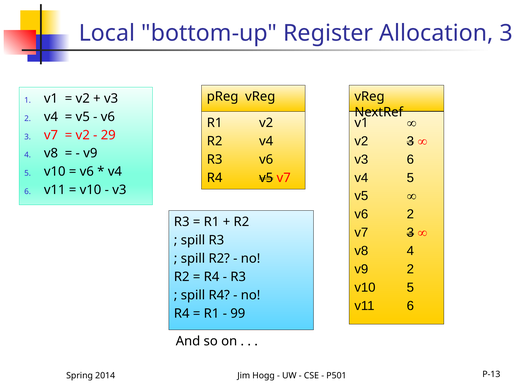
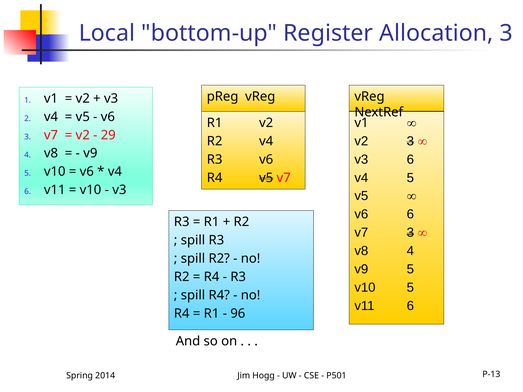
v6 2: 2 -> 6
2 at (410, 269): 2 -> 5
99: 99 -> 96
